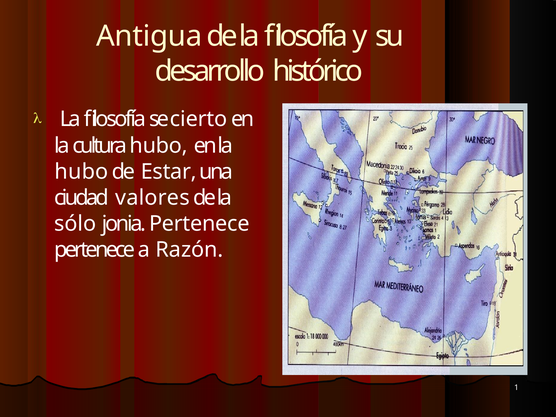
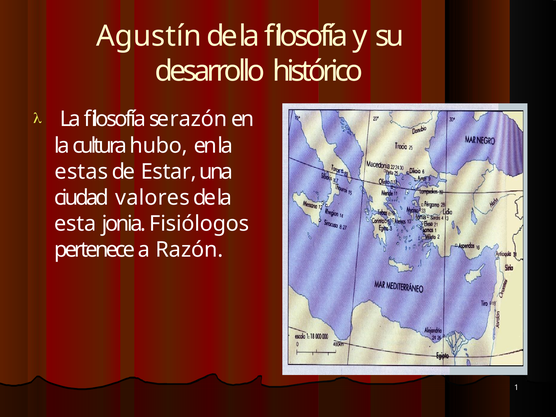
Antigua: Antigua -> Agustín
se cierto: cierto -> razón
hubo at (81, 172): hubo -> estas
sólo: sólo -> esta
jonia Pertenece: Pertenece -> Fisiólogos
